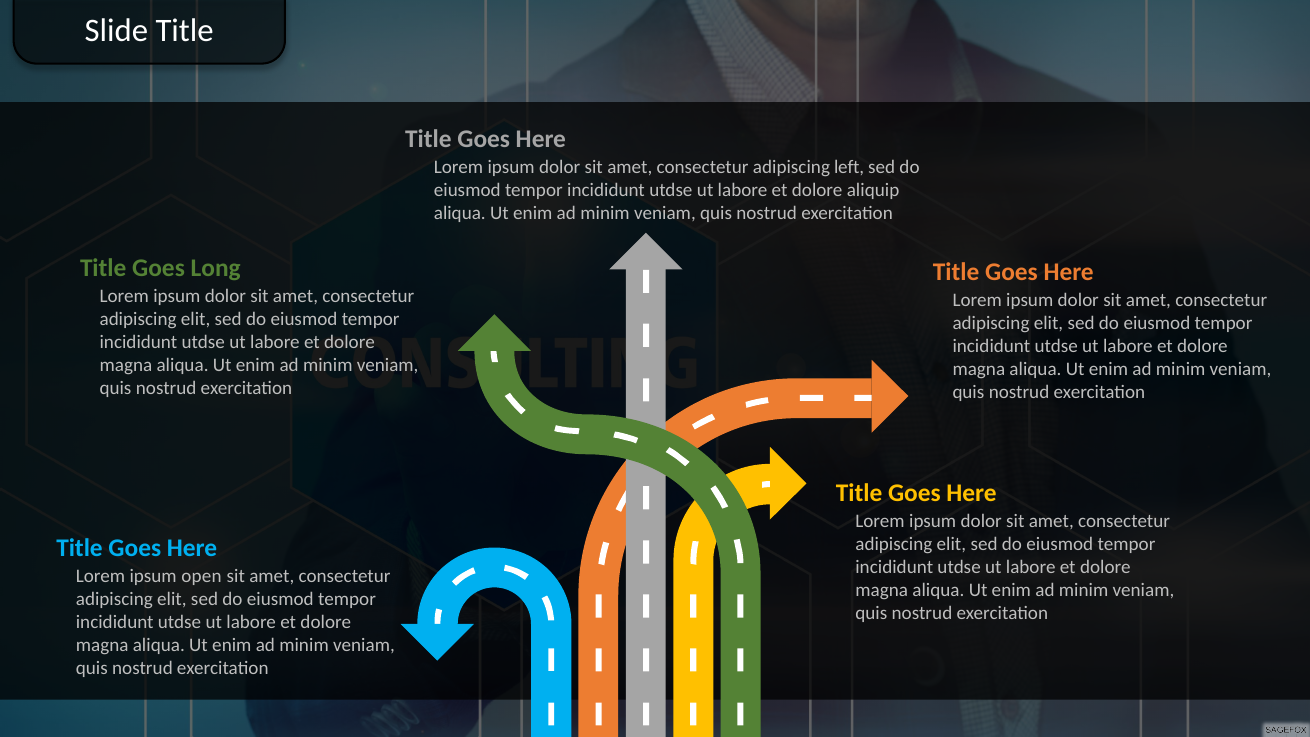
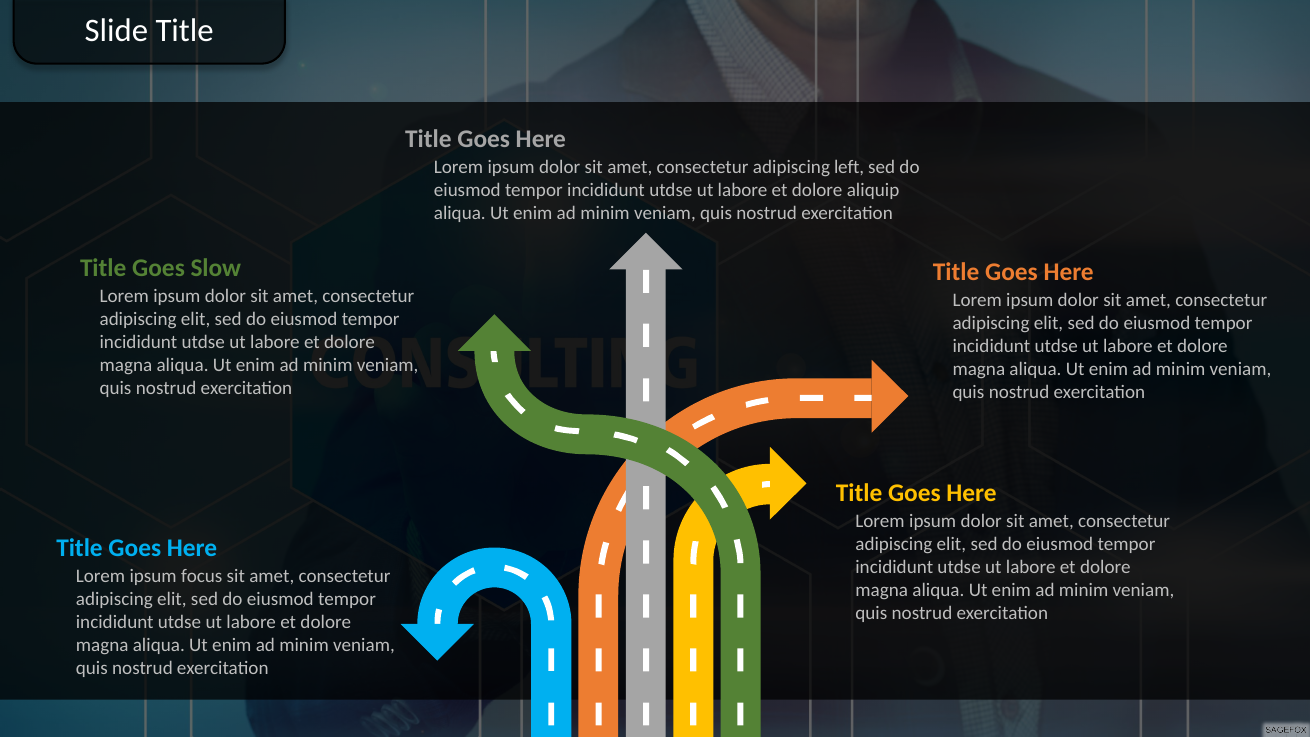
Long: Long -> Slow
open: open -> focus
